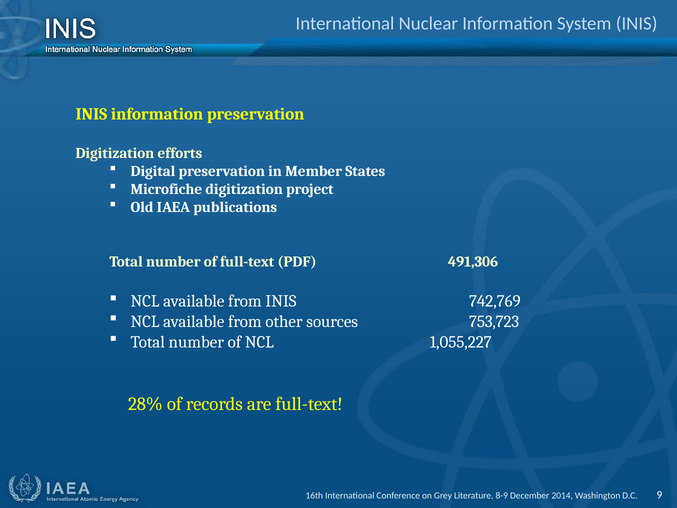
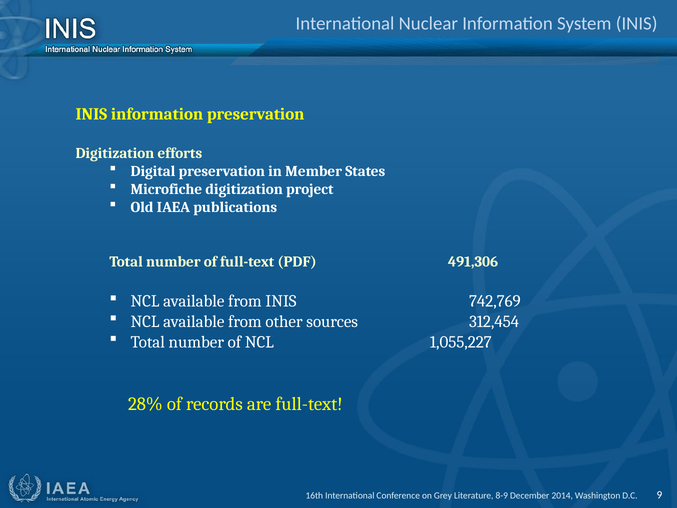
753,723: 753,723 -> 312,454
